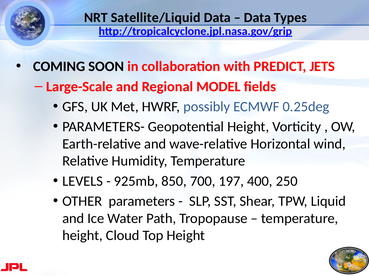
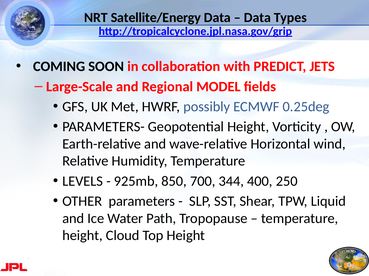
Satellite/Liquid: Satellite/Liquid -> Satellite/Energy
197: 197 -> 344
